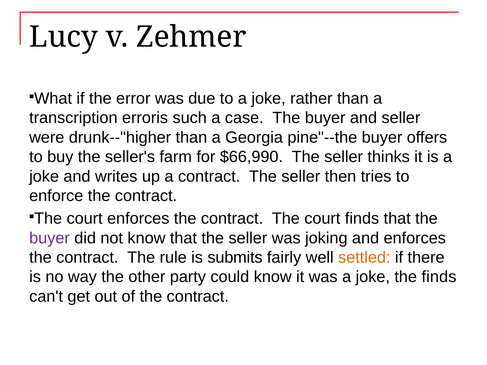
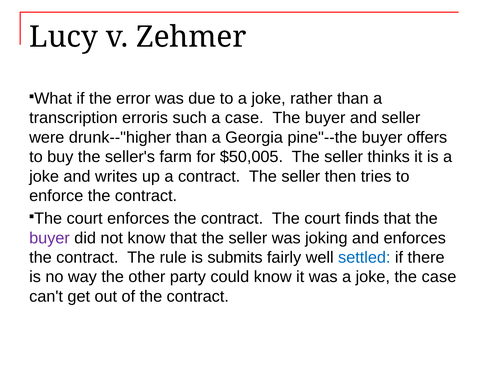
$66,990: $66,990 -> $50,005
settled colour: orange -> blue
the finds: finds -> case
